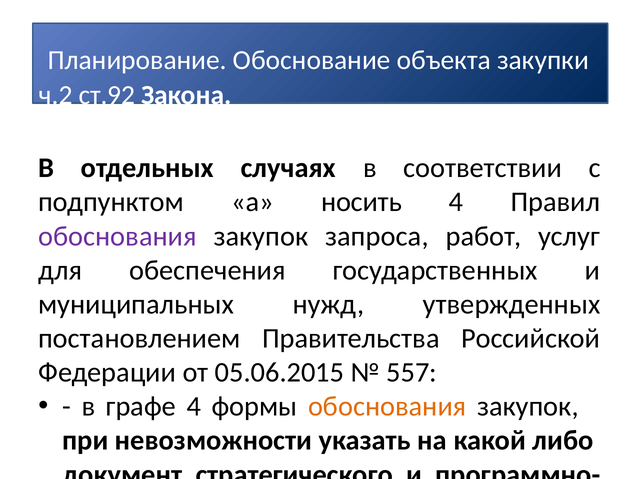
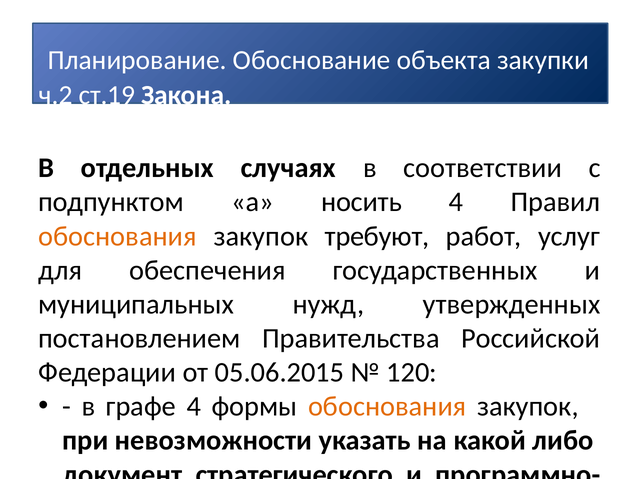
ст.92: ст.92 -> ст.19
обоснования at (117, 236) colour: purple -> orange
запроса: запроса -> требуют
557: 557 -> 120
